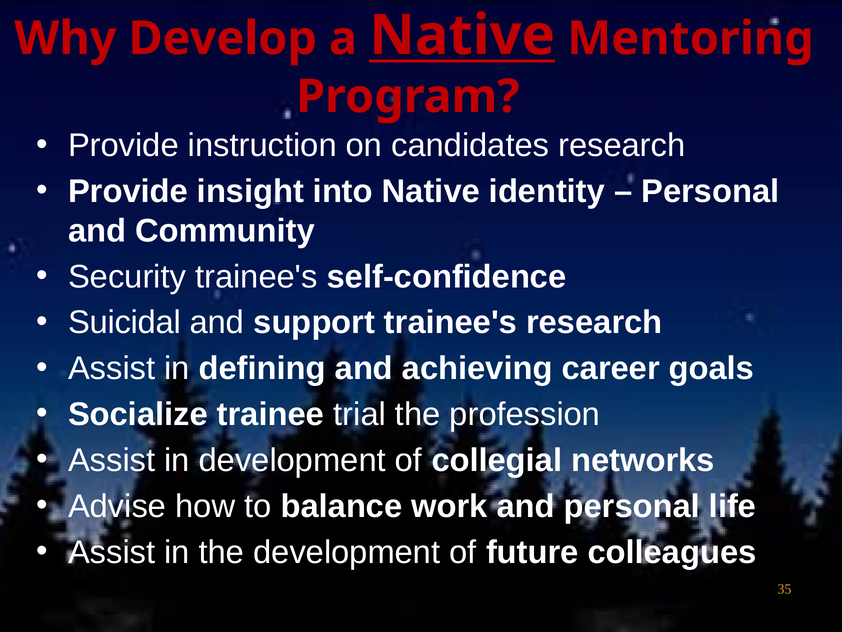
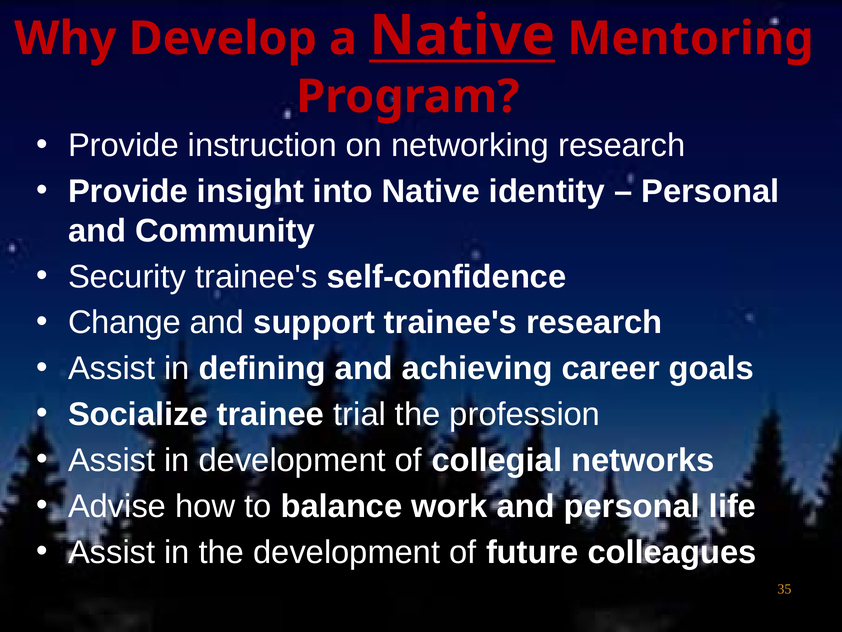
candidates: candidates -> networking
Suicidal: Suicidal -> Change
